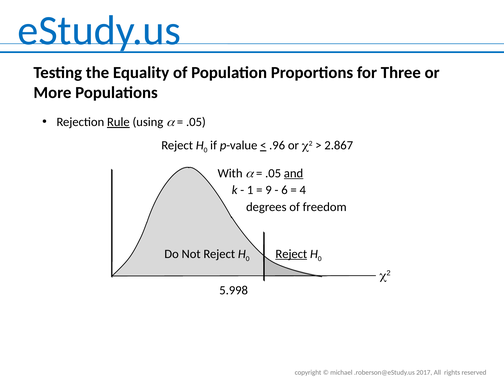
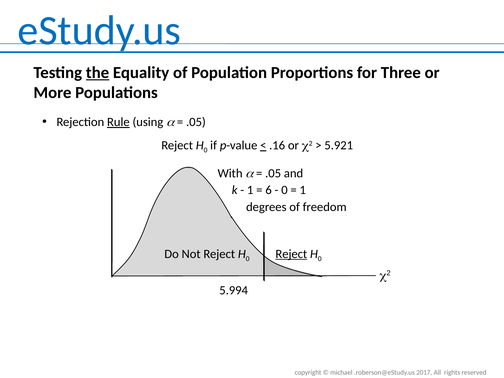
the underline: none -> present
.96: .96 -> .16
2.867: 2.867 -> 5.921
and underline: present -> none
9: 9 -> 6
6 at (284, 190): 6 -> 0
4 at (303, 190): 4 -> 1
5.998: 5.998 -> 5.994
